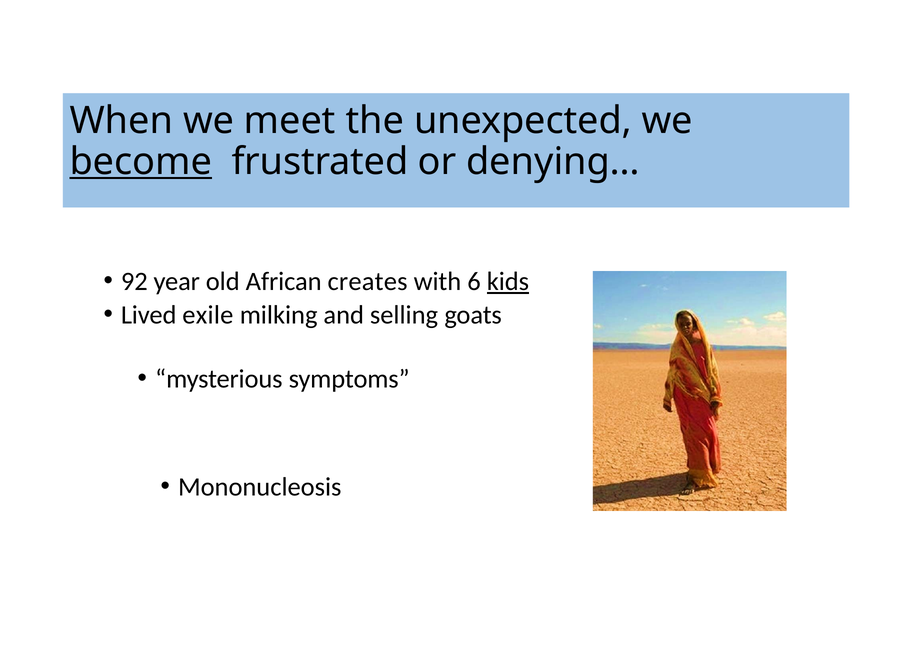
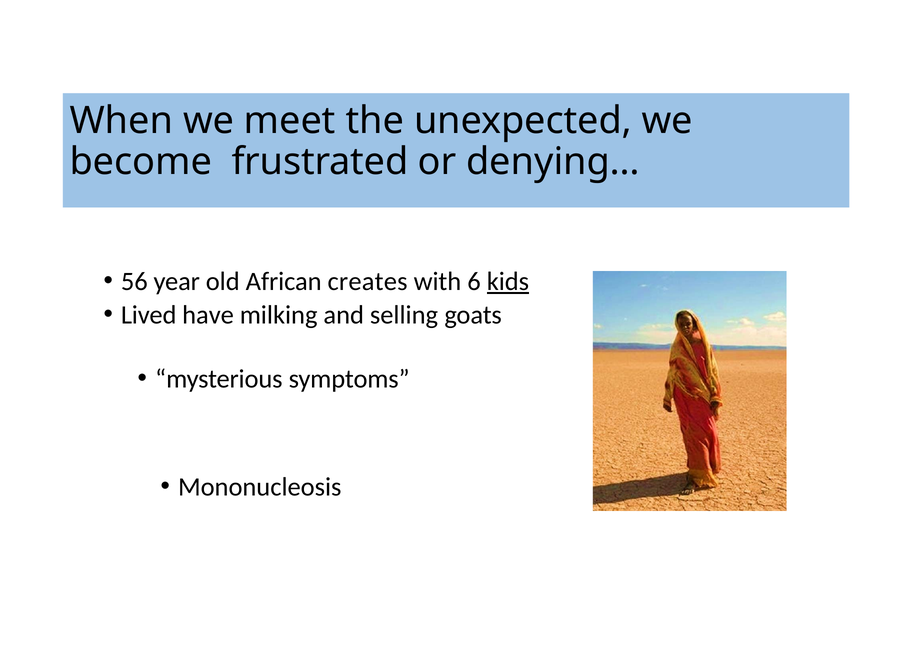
become underline: present -> none
92: 92 -> 56
exile: exile -> have
